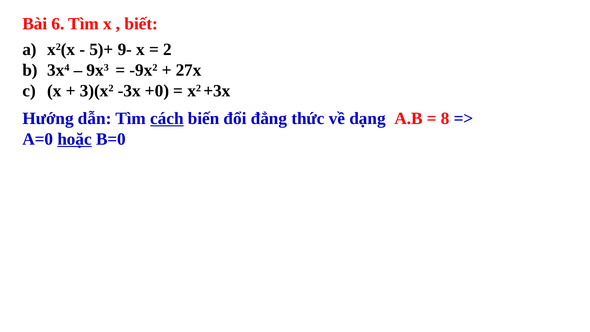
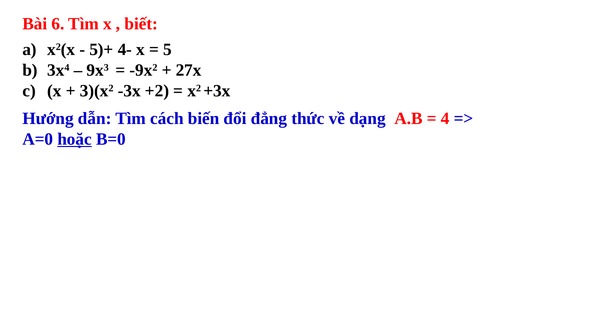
9-: 9- -> 4-
2: 2 -> 5
+0: +0 -> +2
cách underline: present -> none
8: 8 -> 4
